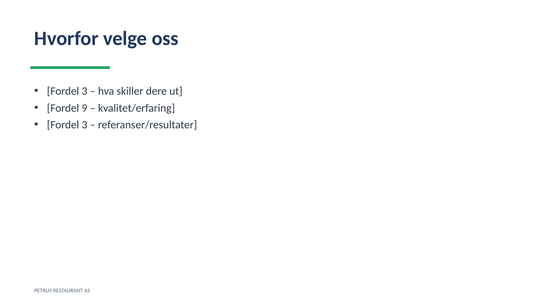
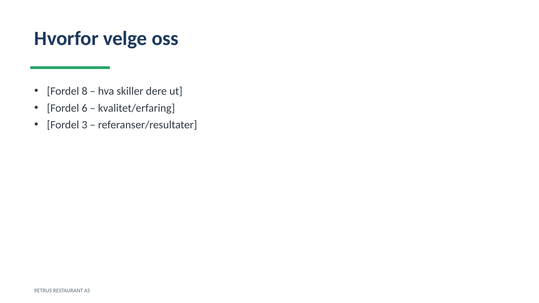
3 at (85, 91): 3 -> 8
9: 9 -> 6
